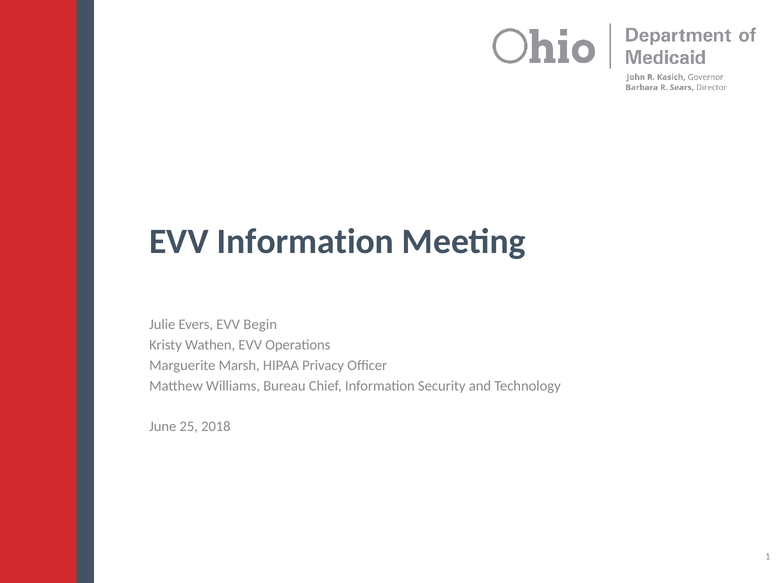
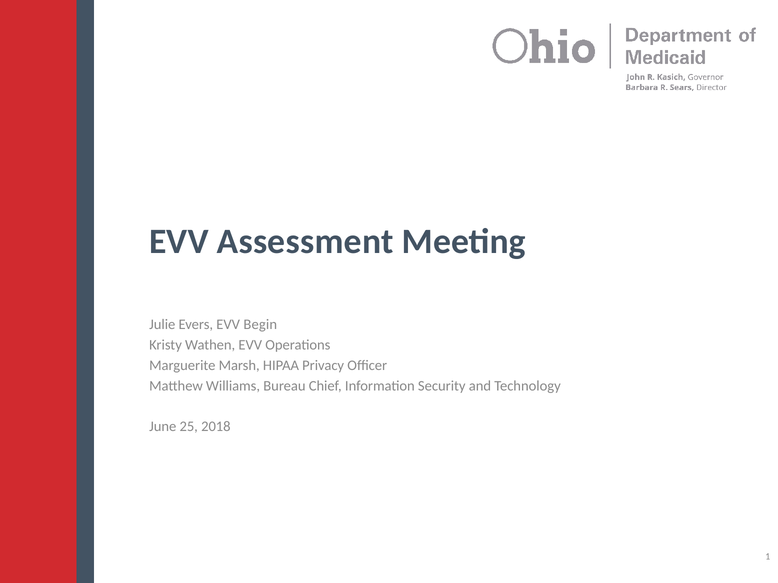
EVV Information: Information -> Assessment
